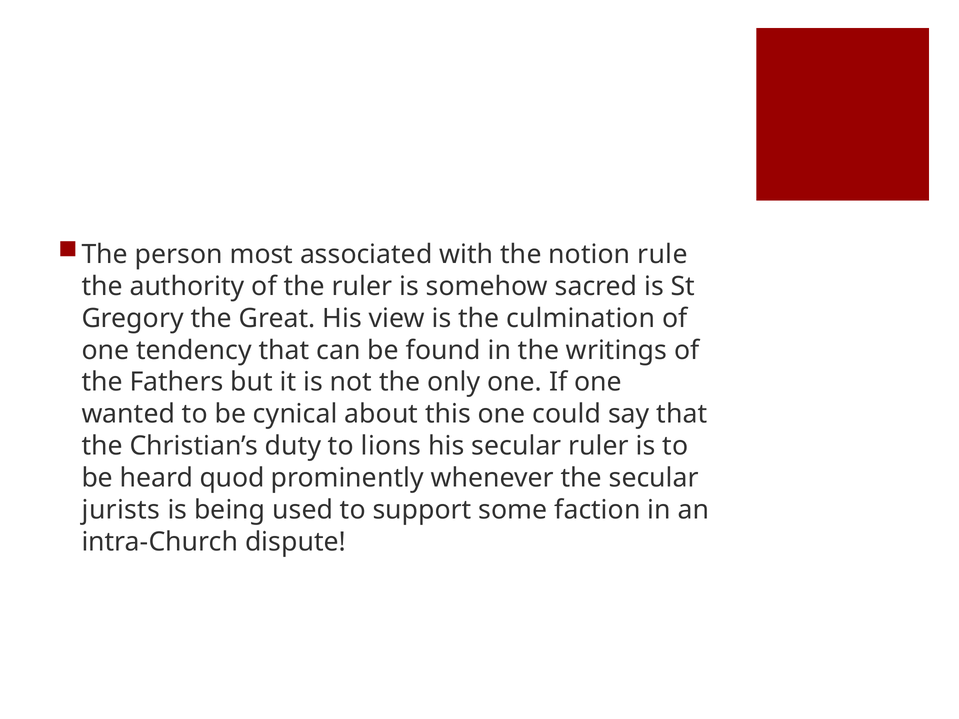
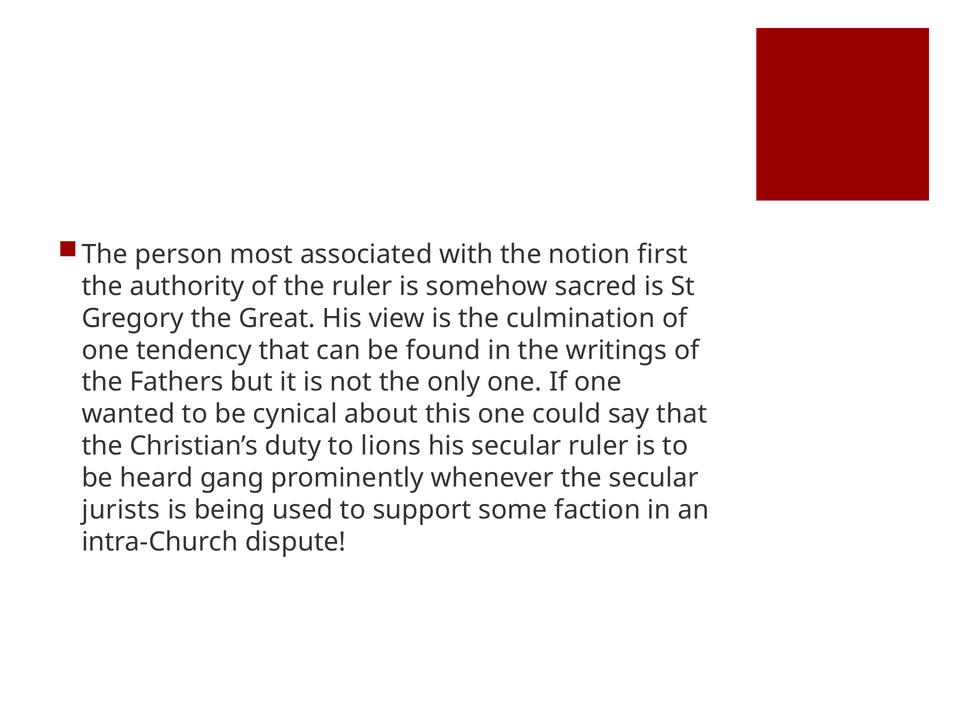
rule: rule -> first
quod: quod -> gang
